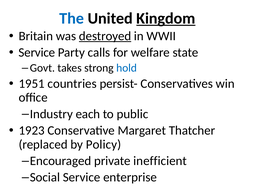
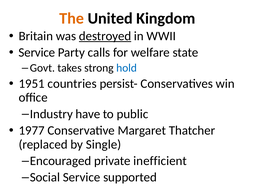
The colour: blue -> orange
Kingdom underline: present -> none
each: each -> have
1923: 1923 -> 1977
Policy: Policy -> Single
enterprise: enterprise -> supported
